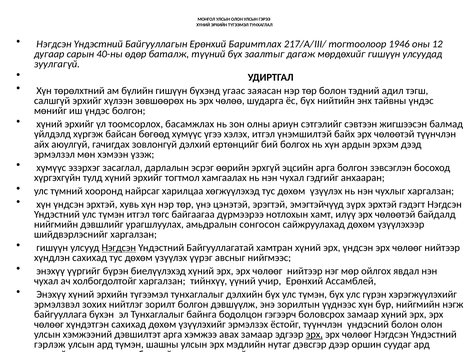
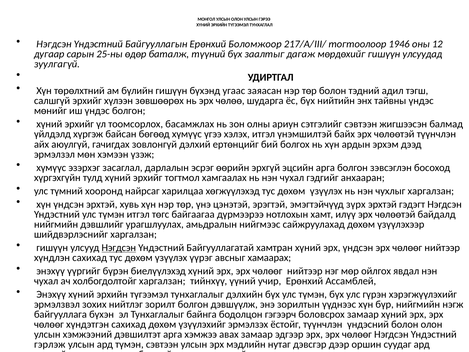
Баримтлах: Баримтлах -> Боломжоор
40-ны: 40-ны -> 25-ны
сонгосон: сонгосон -> нийгмээс
нийгмээс: нийгмээс -> хамаарах
эрх at (314, 334) underline: present -> none
түмэн шашны: шашны -> сэвтээн
